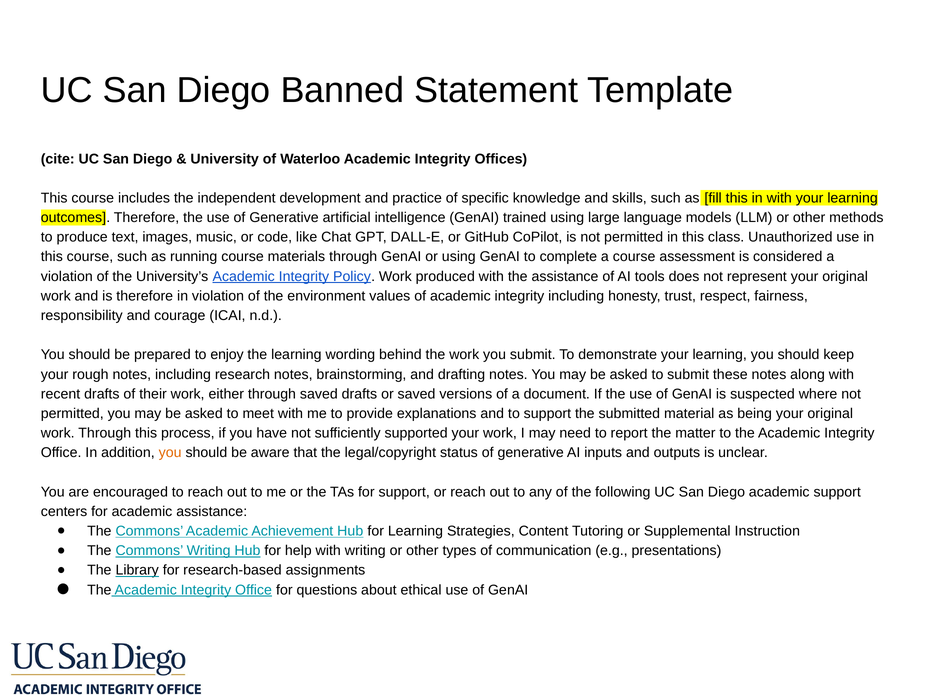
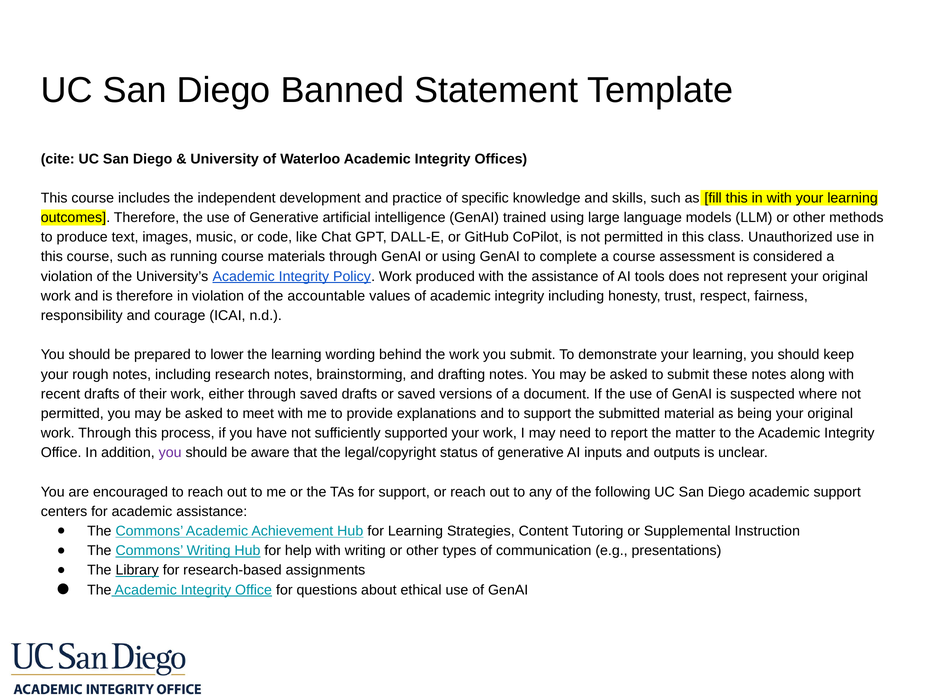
environment: environment -> accountable
enjoy: enjoy -> lower
you at (170, 452) colour: orange -> purple
